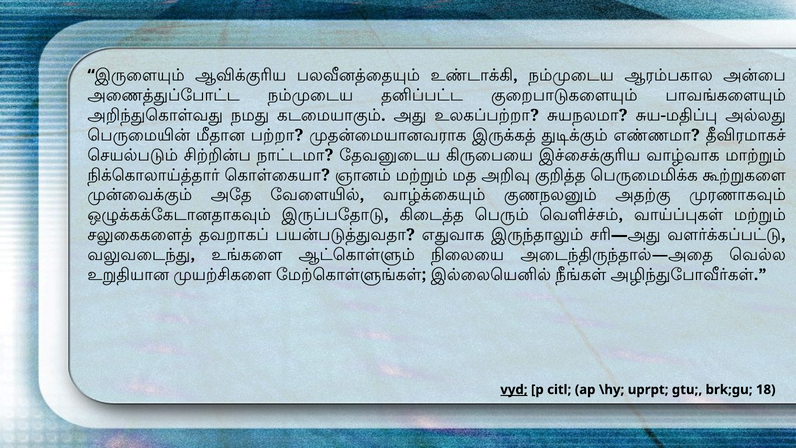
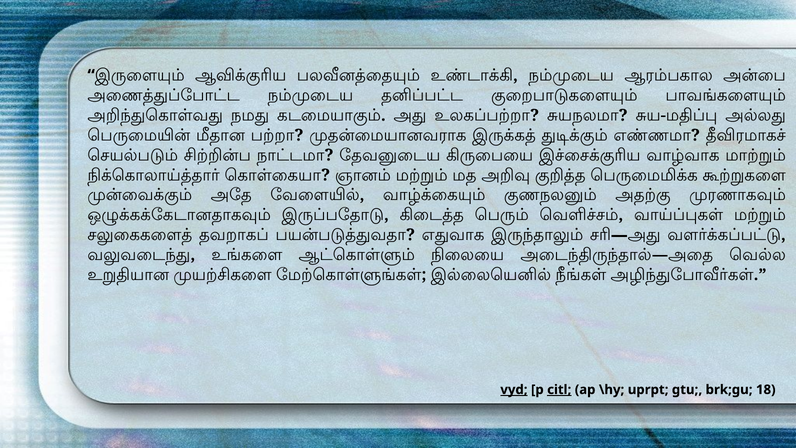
citl underline: none -> present
